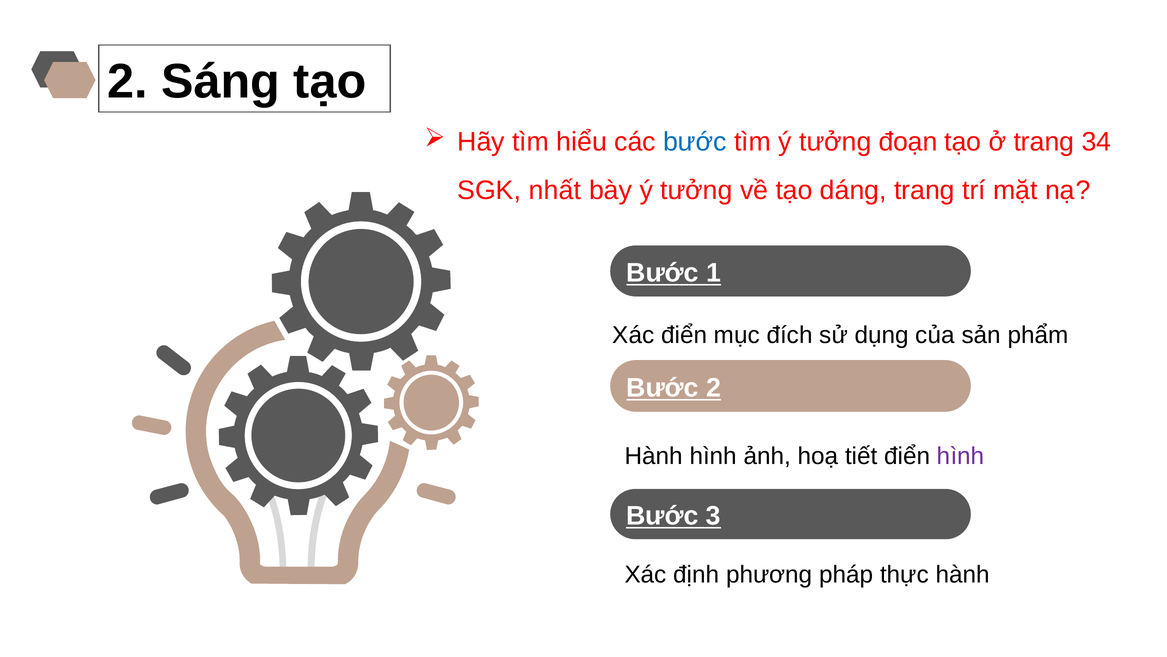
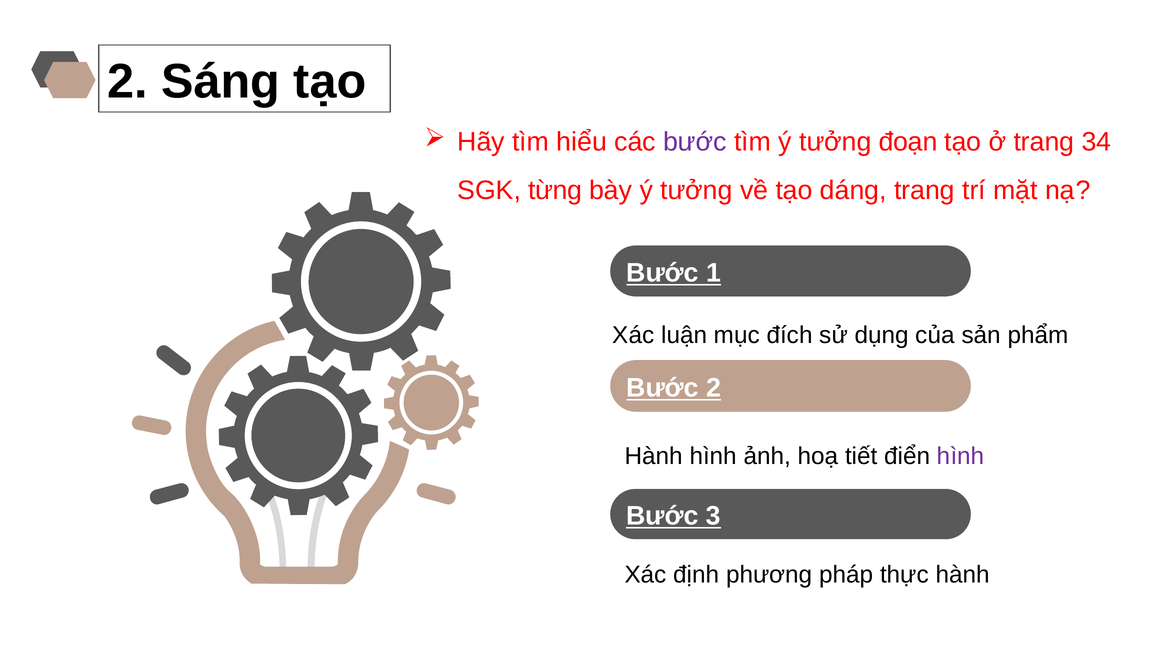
bước at (695, 142) colour: blue -> purple
nhất: nhất -> từng
Xác điển: điển -> luận
